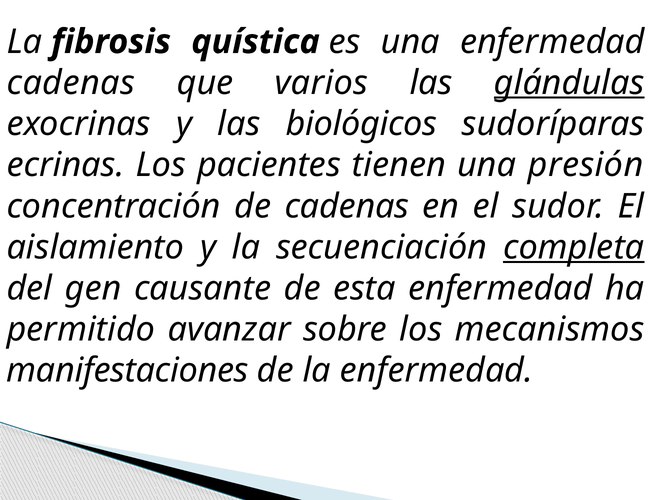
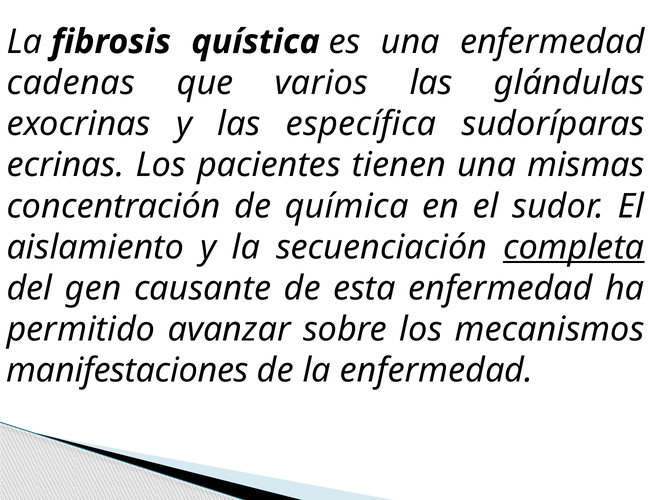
glándulas underline: present -> none
biológicos: biológicos -> específica
presión: presión -> mismas
de cadenas: cadenas -> química
